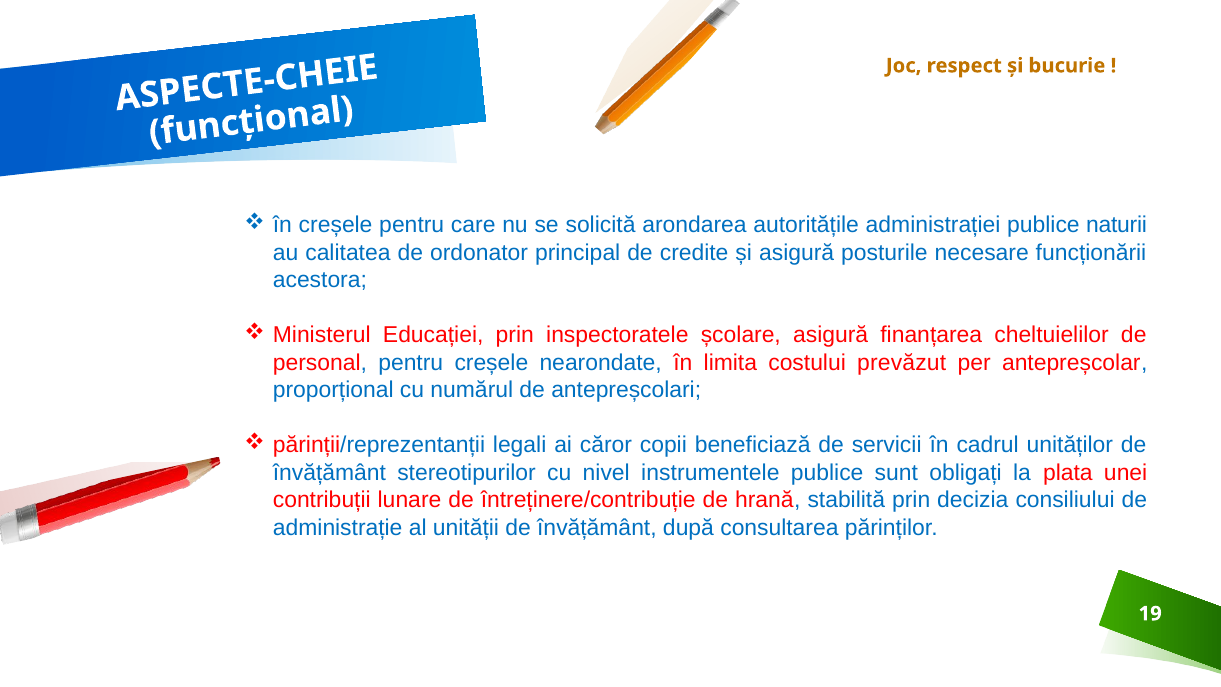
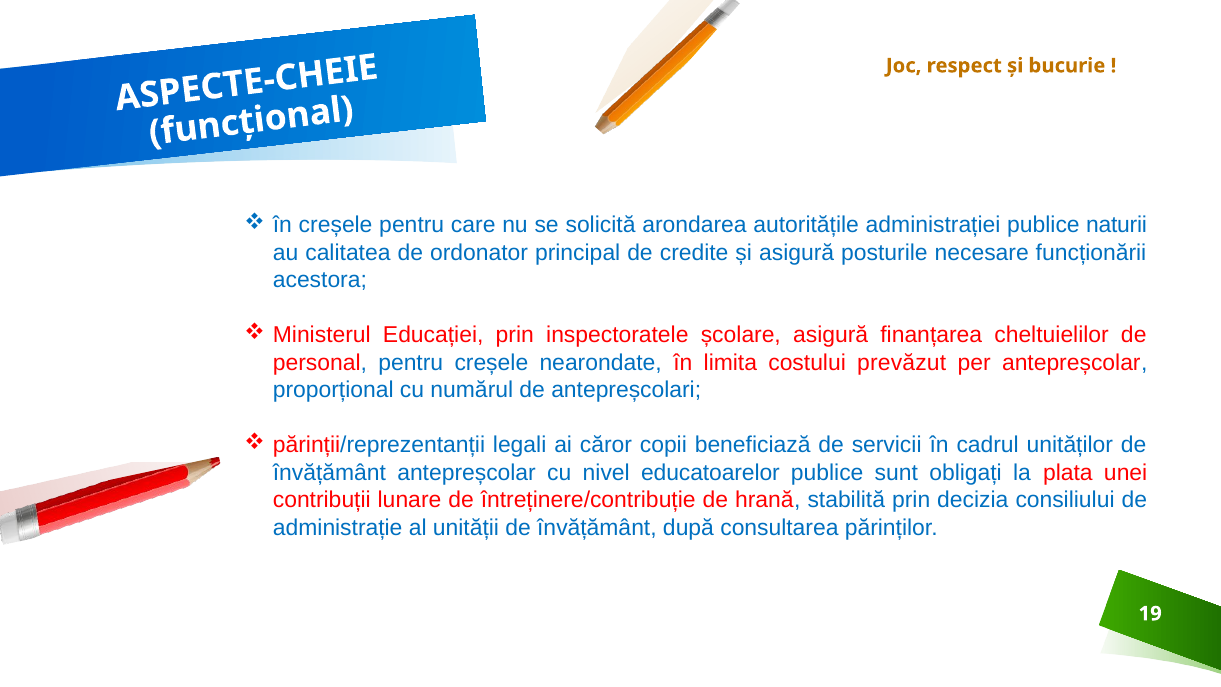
învățământ stereotipurilor: stereotipurilor -> antepreșcolar
instrumentele: instrumentele -> educatoarelor
